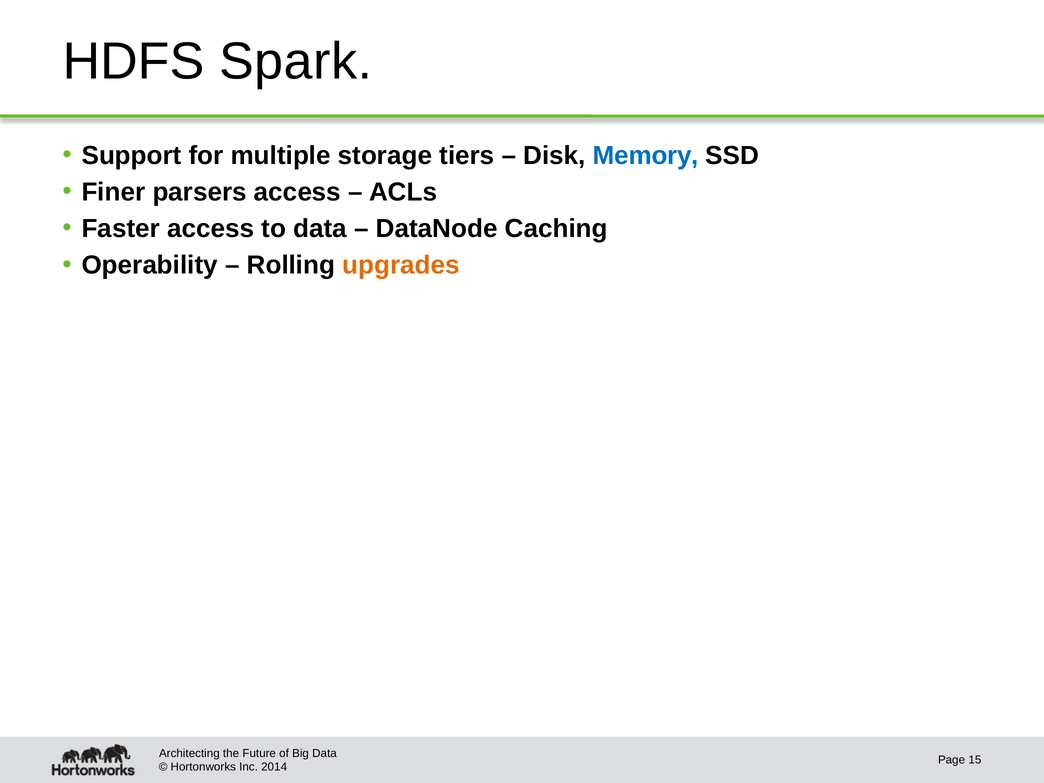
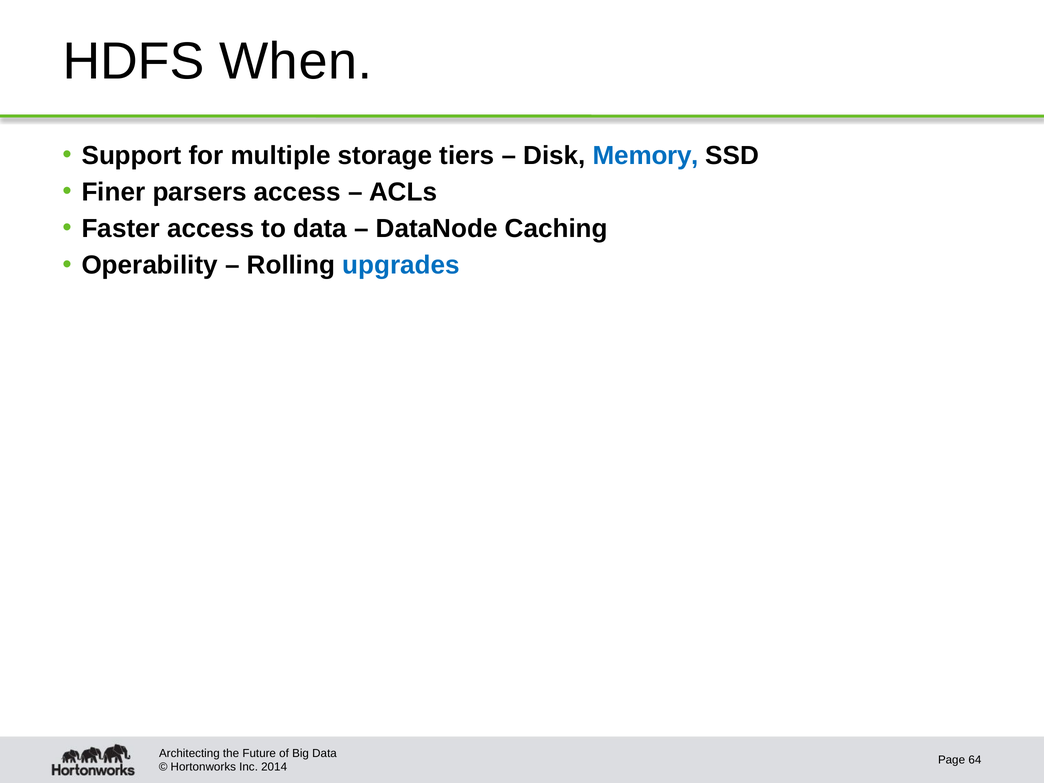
Spark: Spark -> When
upgrades colour: orange -> blue
15: 15 -> 64
